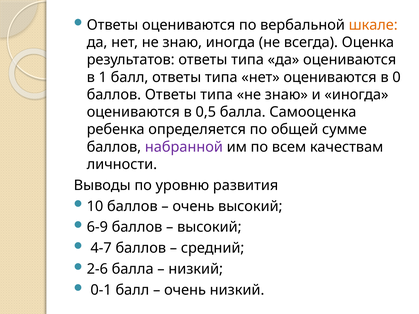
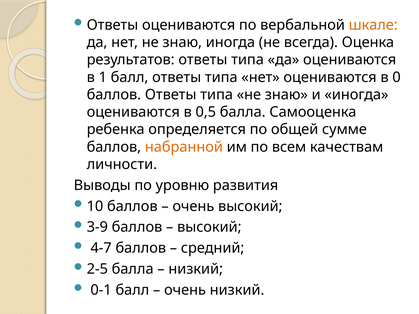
набранной colour: purple -> orange
6-9: 6-9 -> 3-9
2-6: 2-6 -> 2-5
